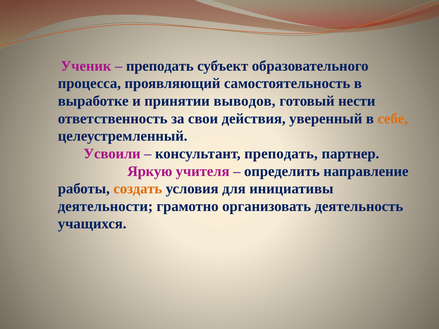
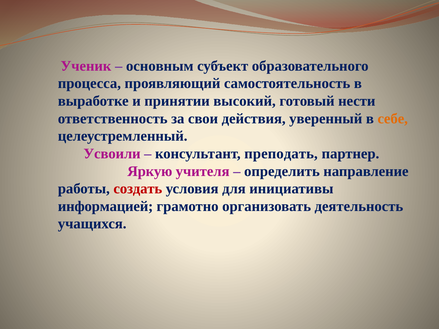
преподать at (160, 66): преподать -> основным
выводов: выводов -> высокий
создать colour: orange -> red
деятельности: деятельности -> информацией
